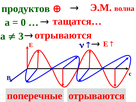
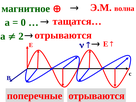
продуктов: продуктов -> магнитное
3: 3 -> 2
